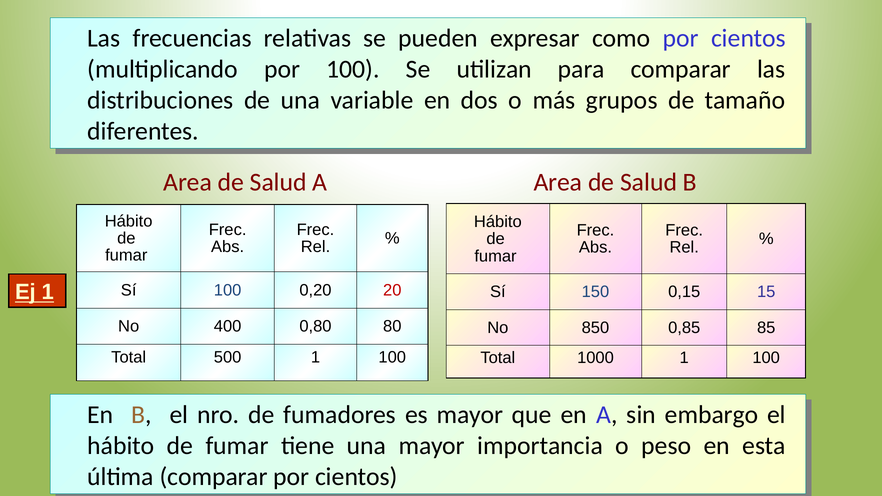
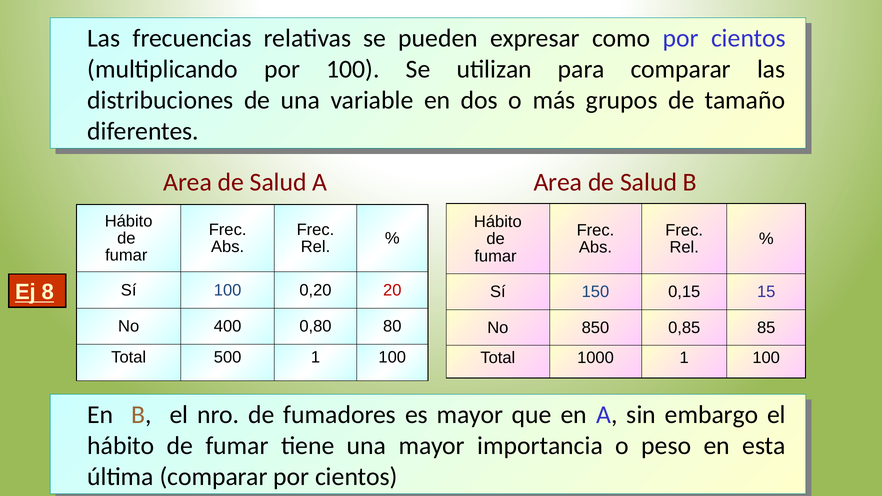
Ej 1: 1 -> 8
